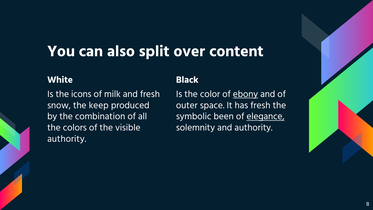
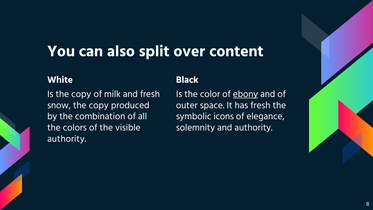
Is the icons: icons -> copy
snow the keep: keep -> copy
been: been -> icons
elegance underline: present -> none
